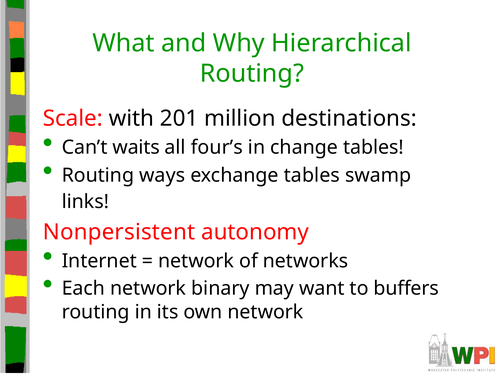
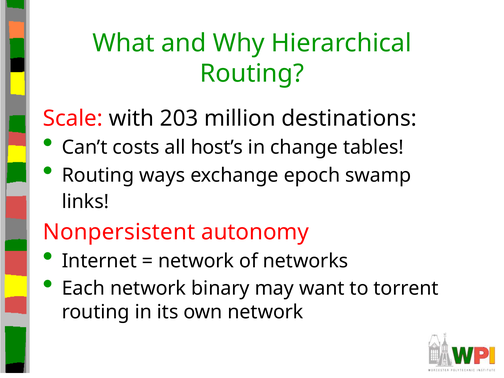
201: 201 -> 203
waits: waits -> costs
four’s: four’s -> host’s
exchange tables: tables -> epoch
buffers: buffers -> torrent
